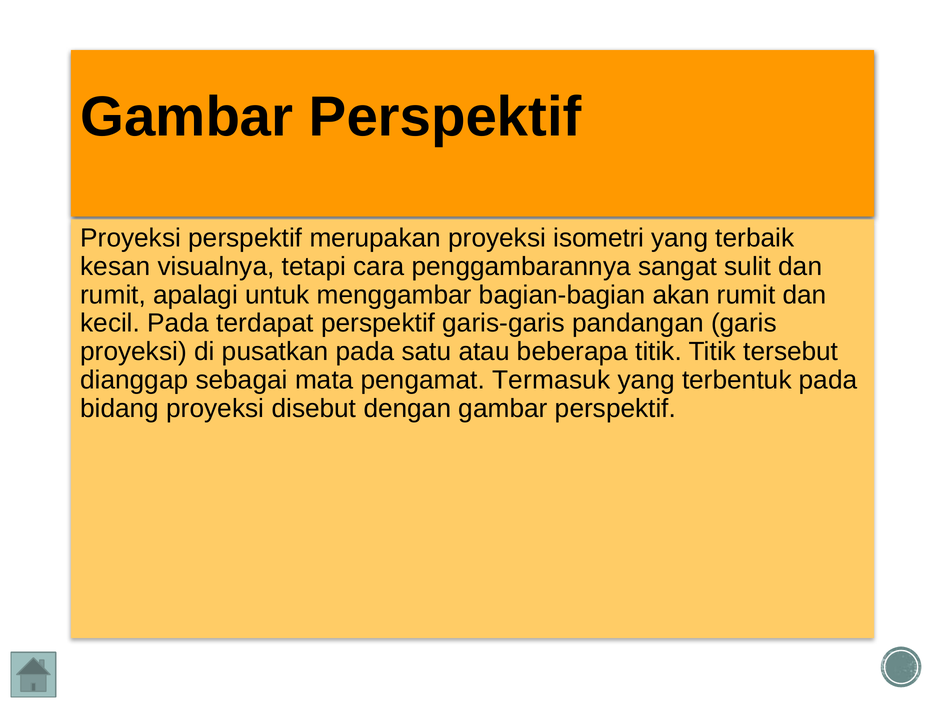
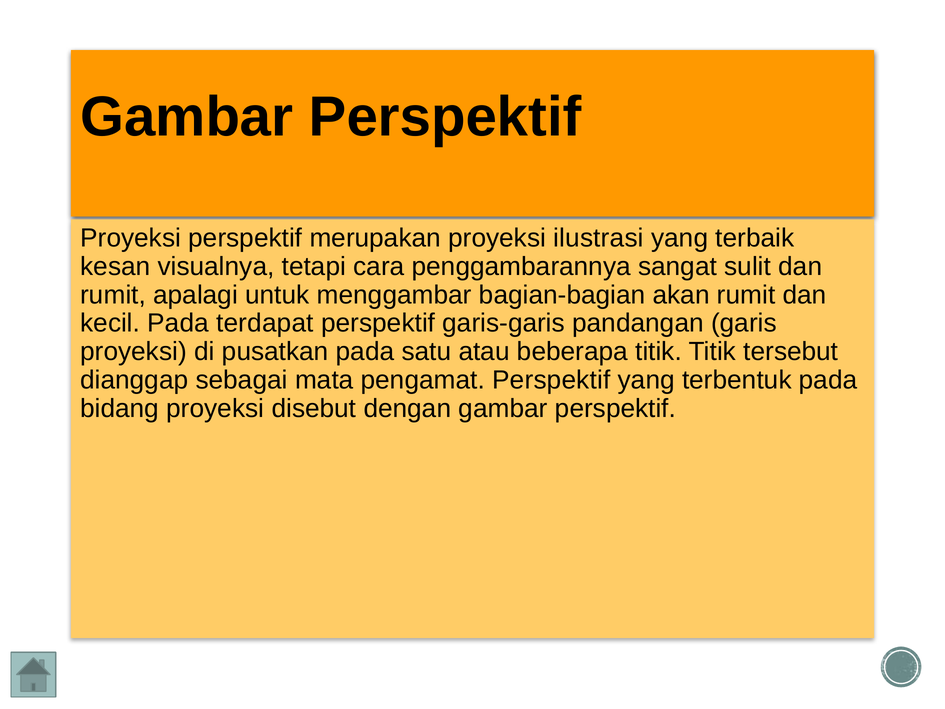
isometri: isometri -> ilustrasi
pengamat Termasuk: Termasuk -> Perspektif
